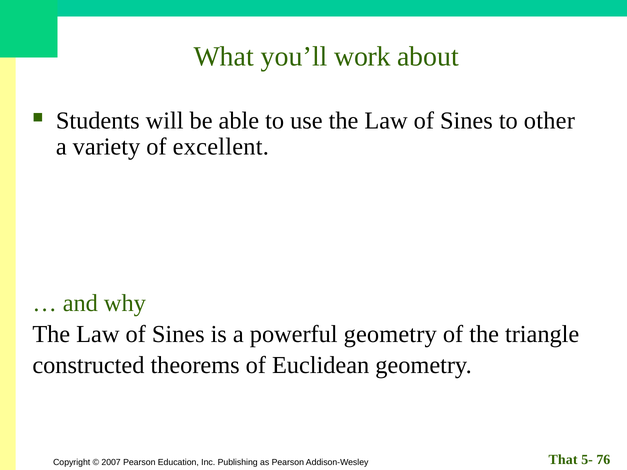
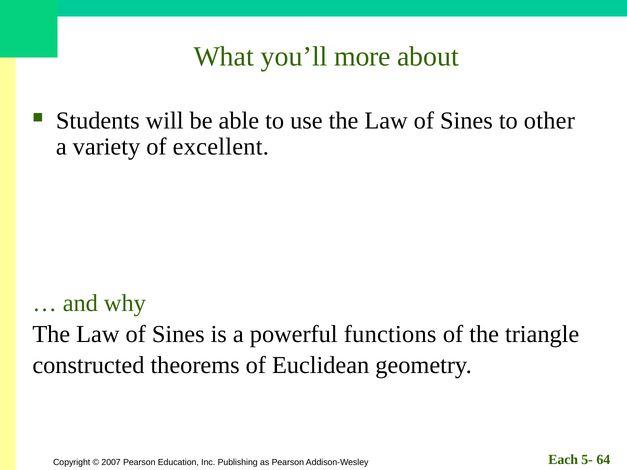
work: work -> more
powerful geometry: geometry -> functions
That: That -> Each
76: 76 -> 64
